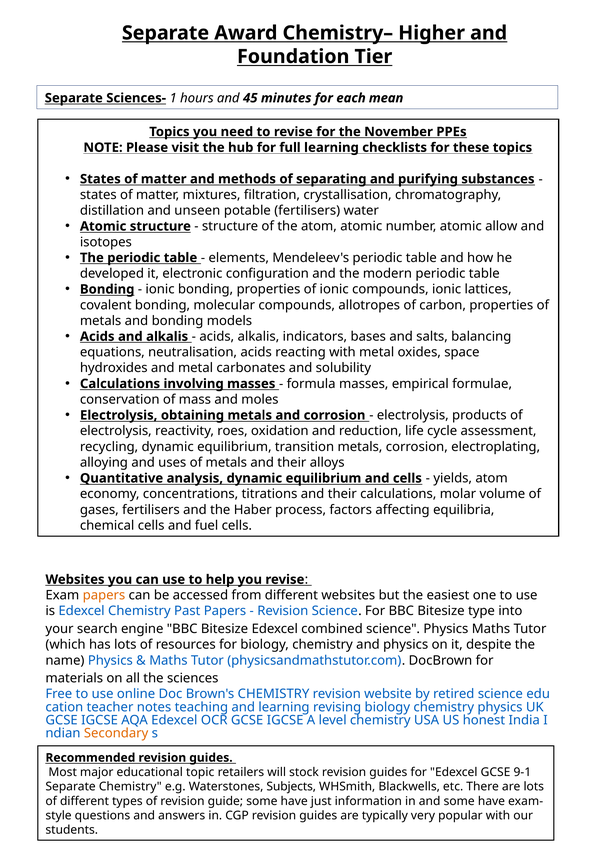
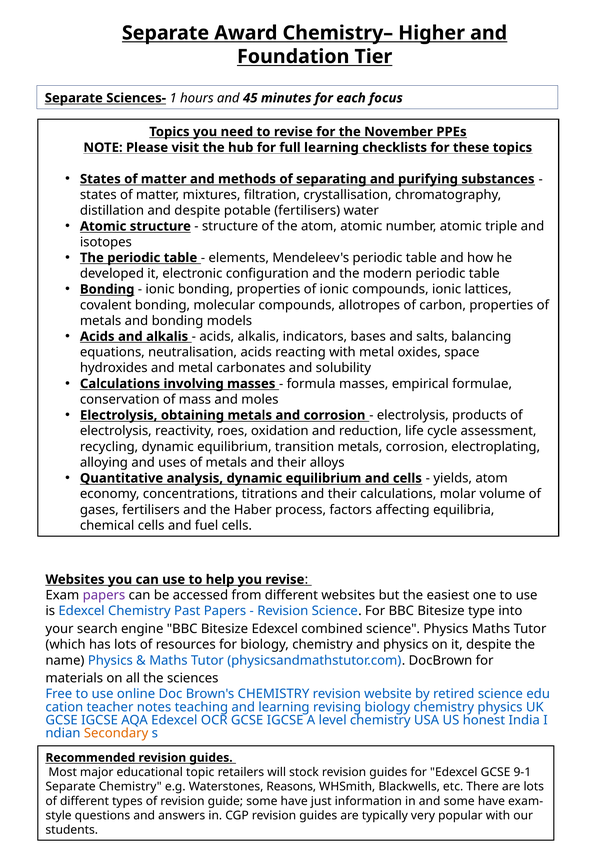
mean: mean -> focus
and unseen: unseen -> despite
allow: allow -> triple
papers at (104, 596) colour: orange -> purple
Subjects: Subjects -> Reasons
